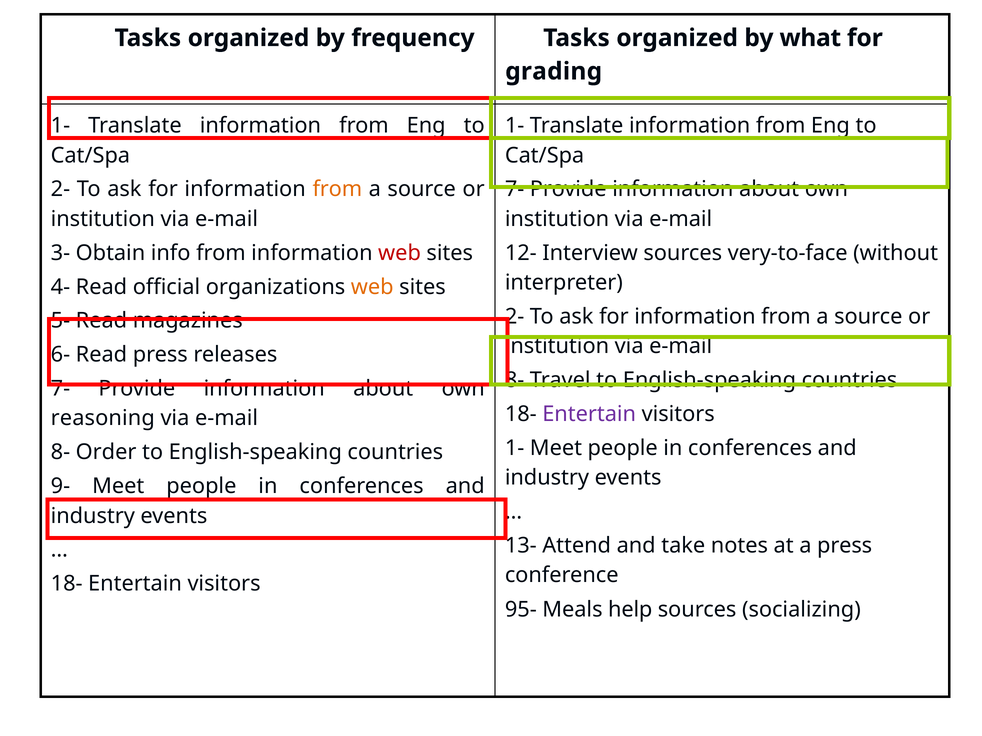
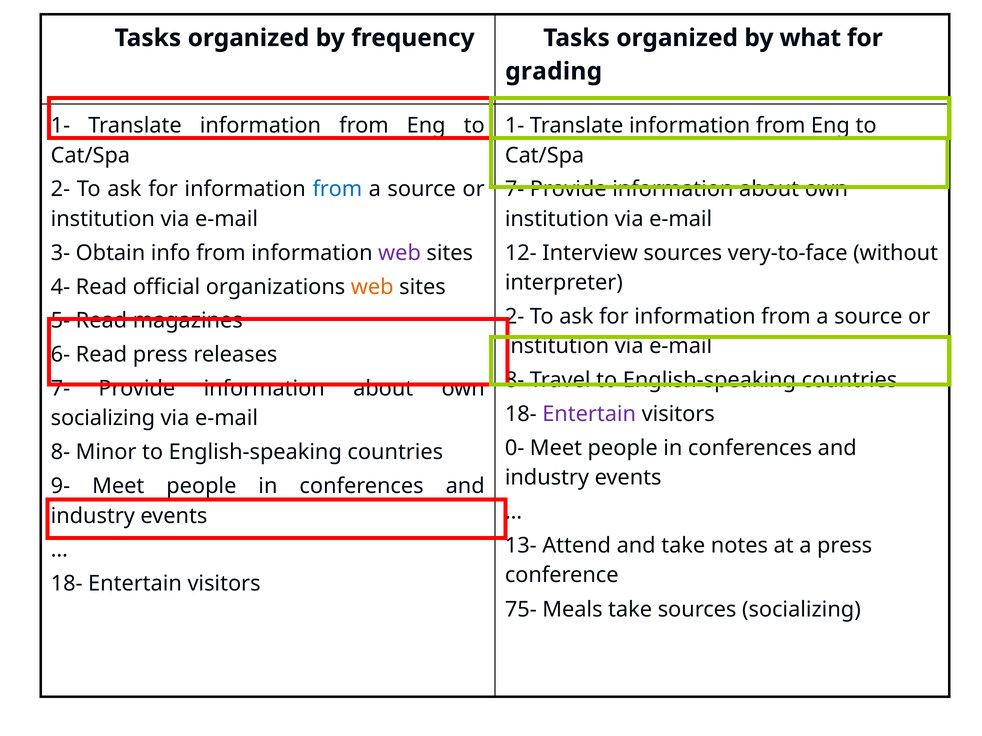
from at (337, 189) colour: orange -> blue
web at (400, 253) colour: red -> purple
reasoning at (103, 419): reasoning -> socializing
1- at (515, 448): 1- -> 0-
Order: Order -> Minor
95-: 95- -> 75-
Meals help: help -> take
